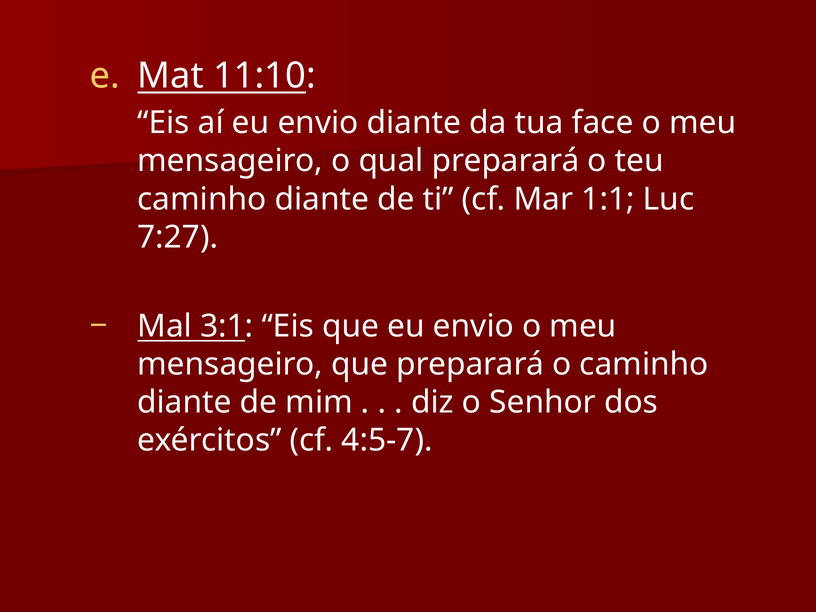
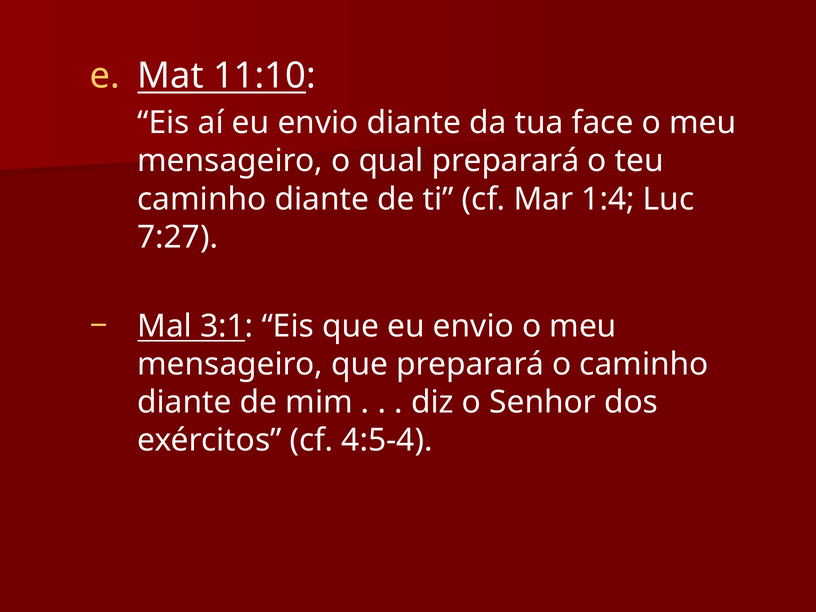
1:1: 1:1 -> 1:4
4:5-7: 4:5-7 -> 4:5-4
